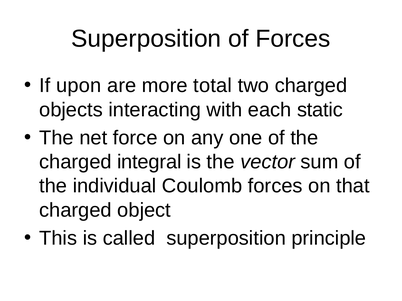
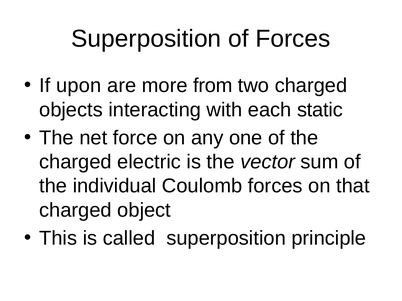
total: total -> from
integral: integral -> electric
